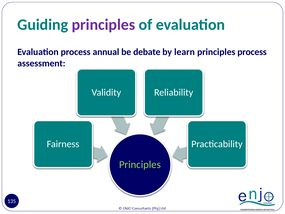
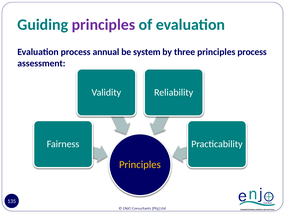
debate: debate -> system
learn: learn -> three
Principles at (140, 164) colour: light green -> yellow
